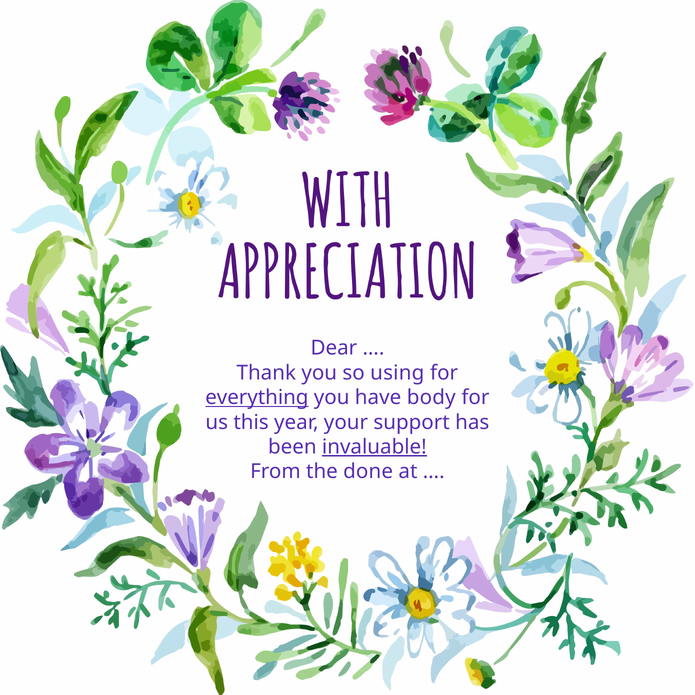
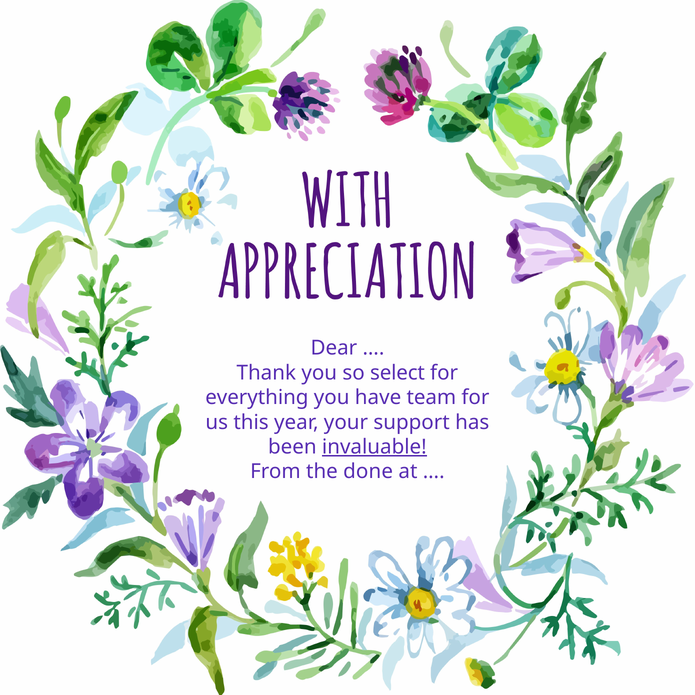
using: using -> select
everything underline: present -> none
body: body -> team
